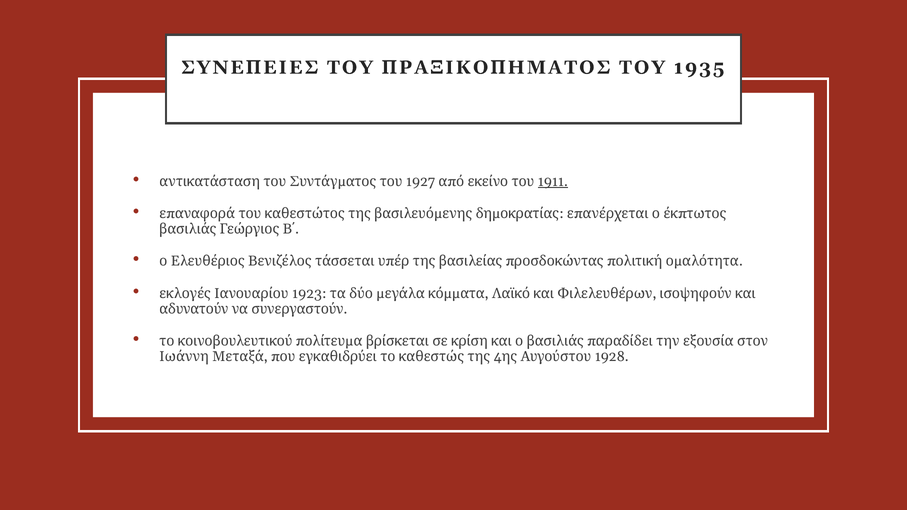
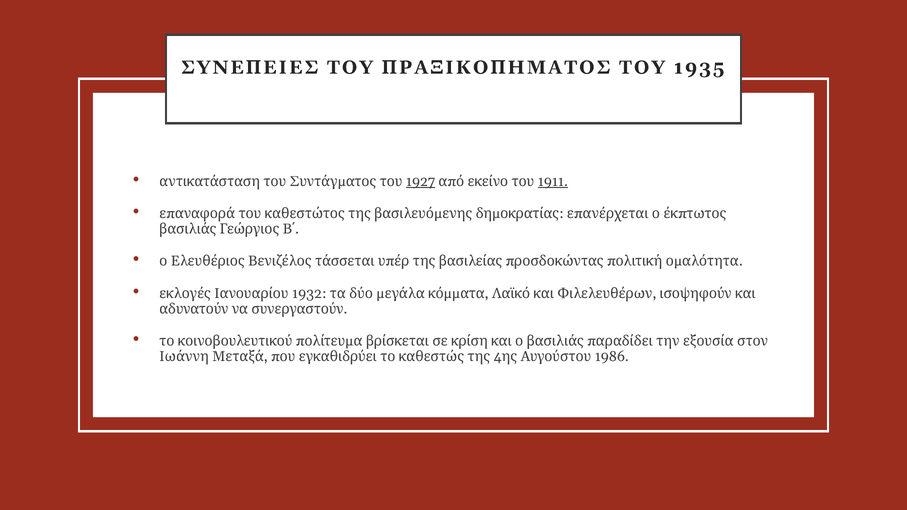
1927 underline: none -> present
1923: 1923 -> 1932
1928: 1928 -> 1986
